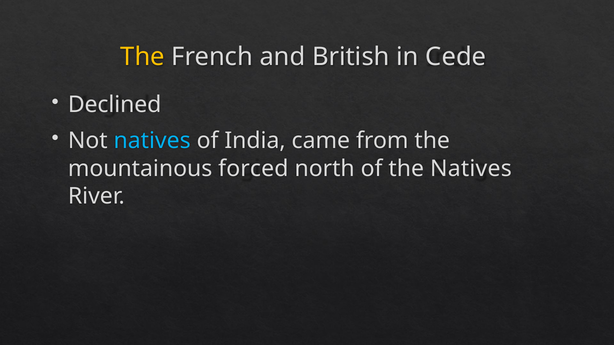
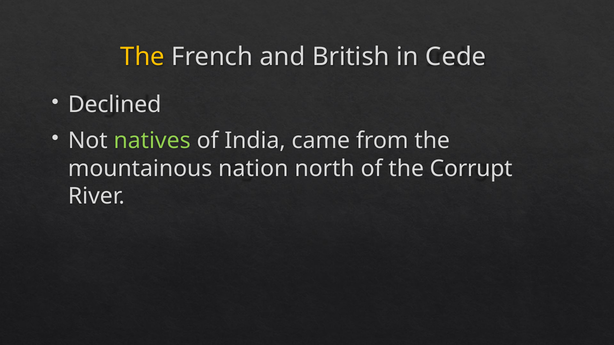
natives at (152, 141) colour: light blue -> light green
forced: forced -> nation
the Natives: Natives -> Corrupt
